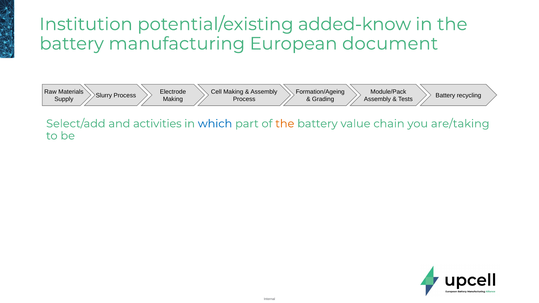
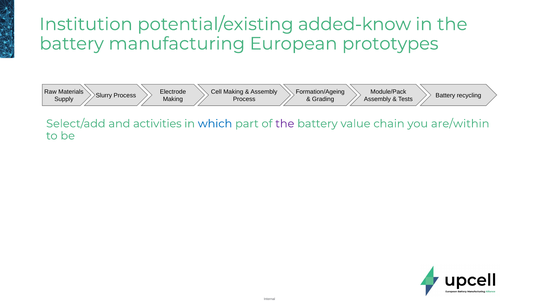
document: document -> prototypes
the at (285, 124) colour: orange -> purple
are/taking: are/taking -> are/within
